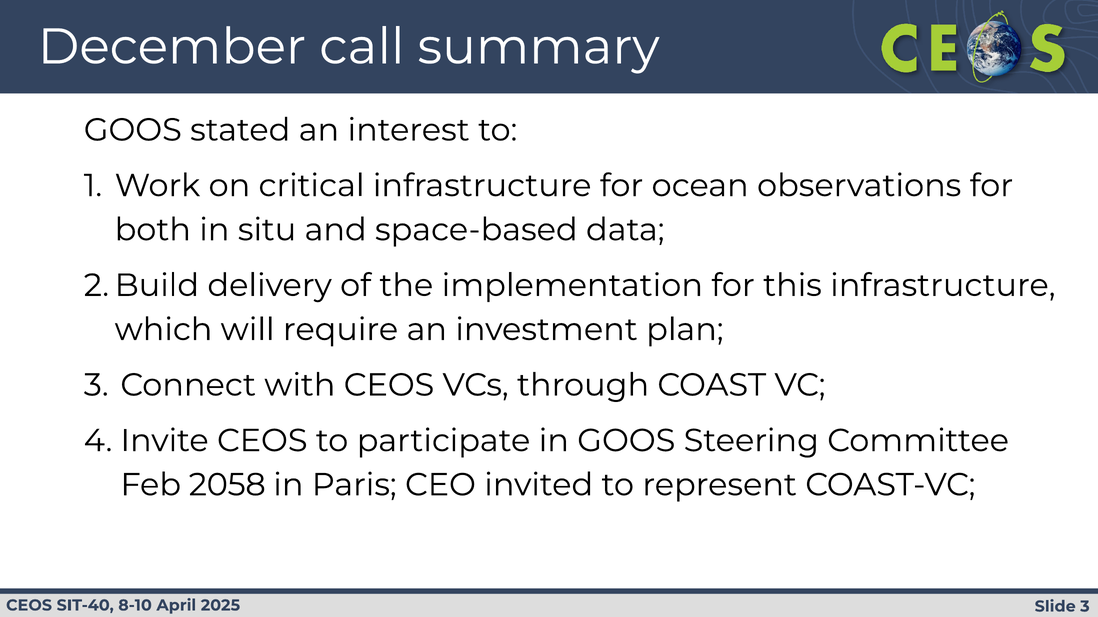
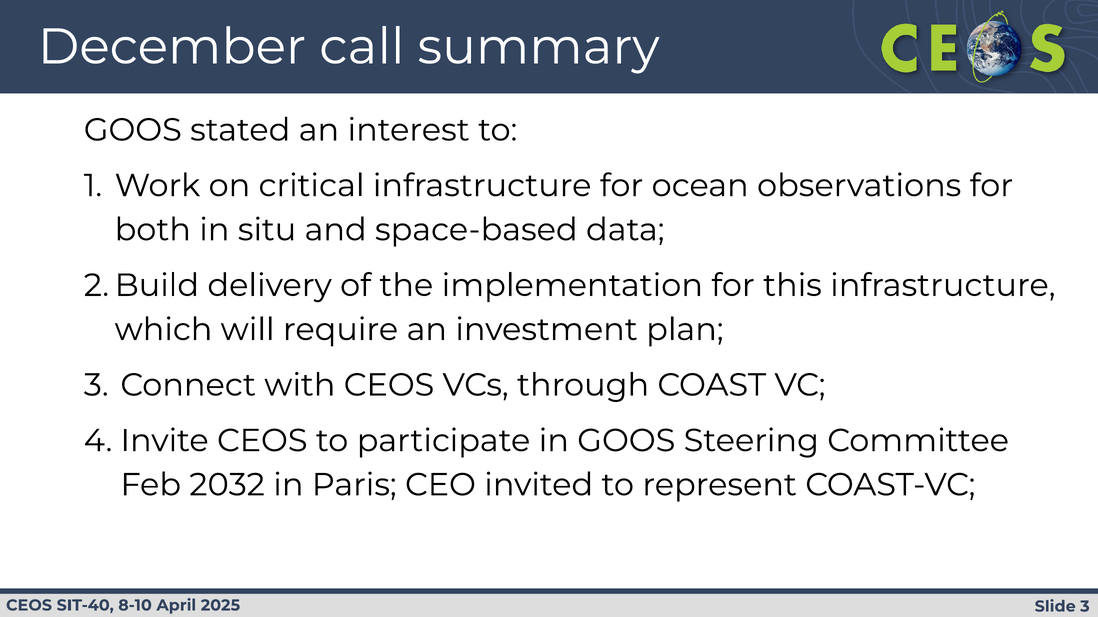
2058: 2058 -> 2032
